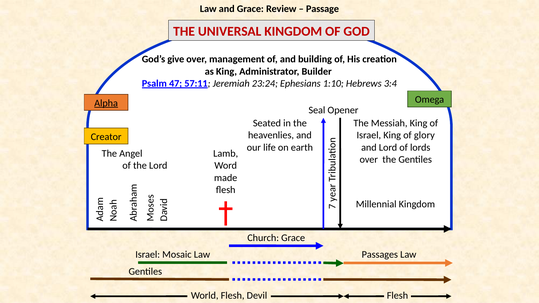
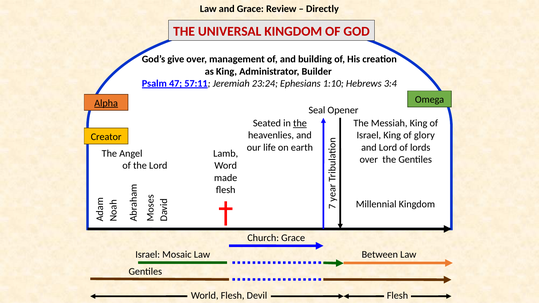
Passage: Passage -> Directly
the at (300, 123) underline: none -> present
Passages: Passages -> Between
